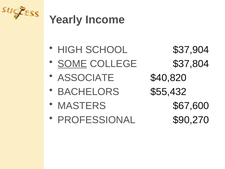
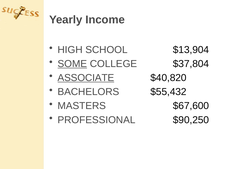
$37,904: $37,904 -> $13,904
ASSOCIATE underline: none -> present
$90,270: $90,270 -> $90,250
